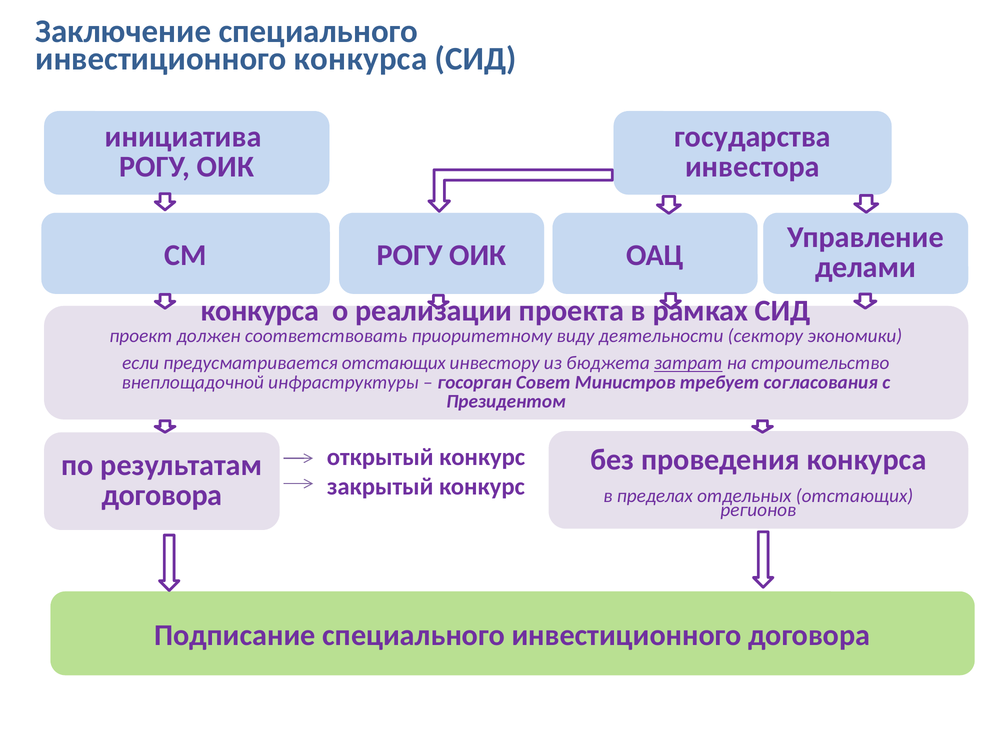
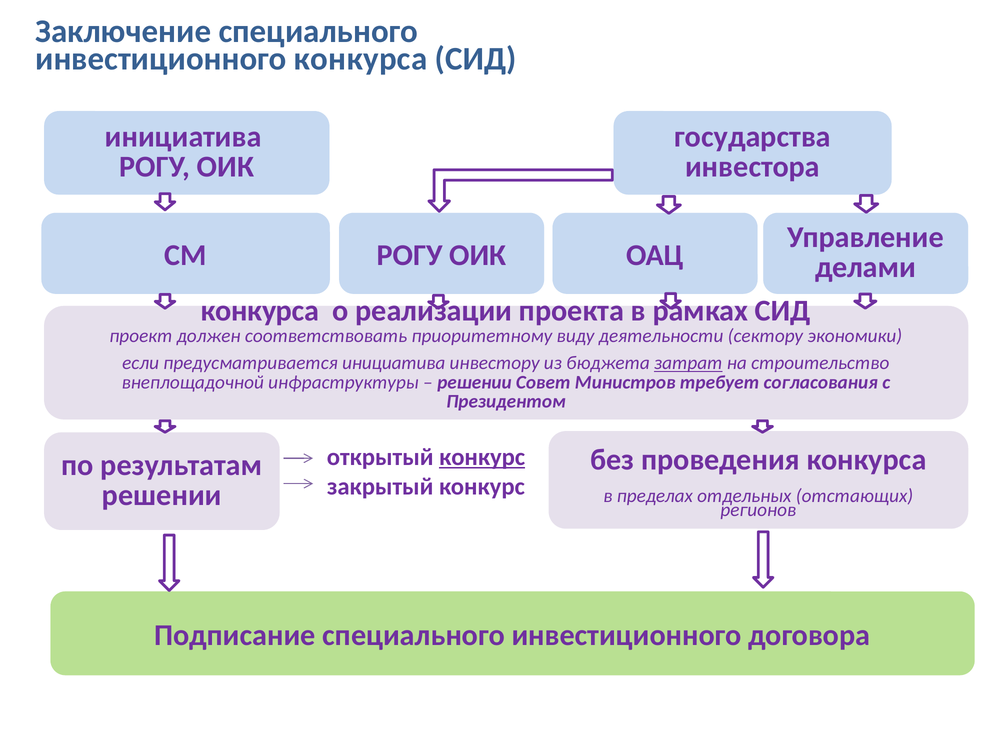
предусматривается отстающих: отстающих -> инициатива
госорган at (474, 382): госорган -> решении
конкурс at (482, 457) underline: none -> present
договора at (162, 495): договора -> решении
